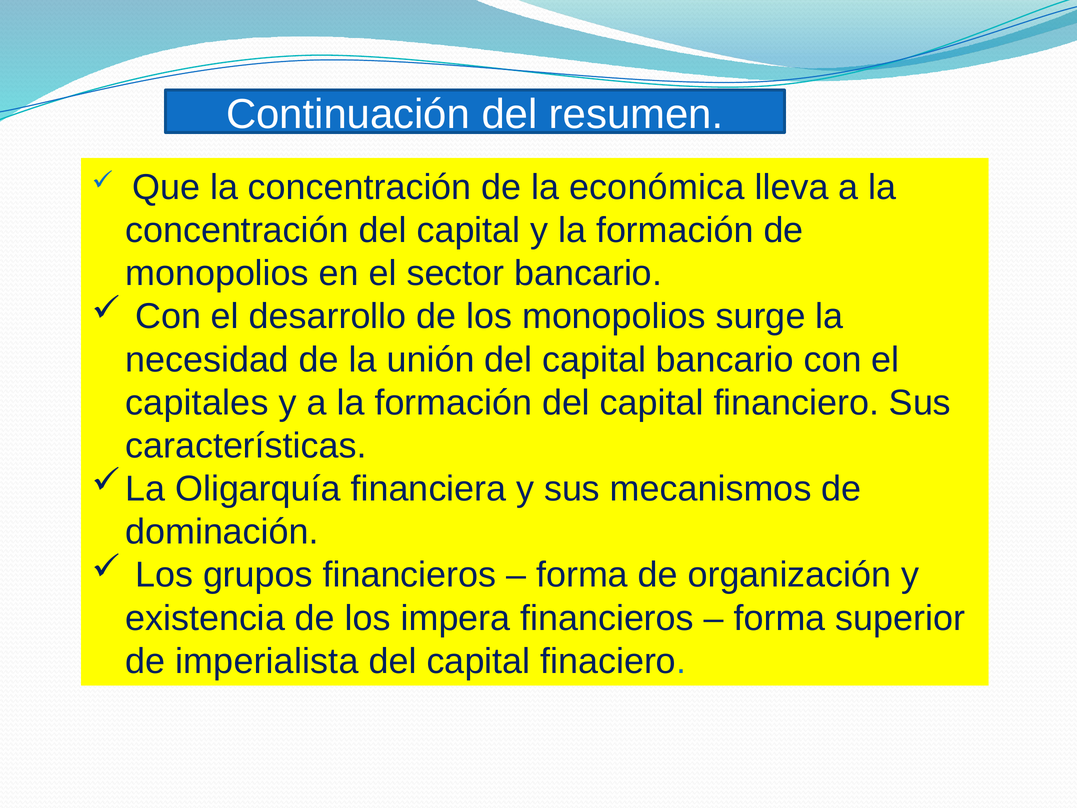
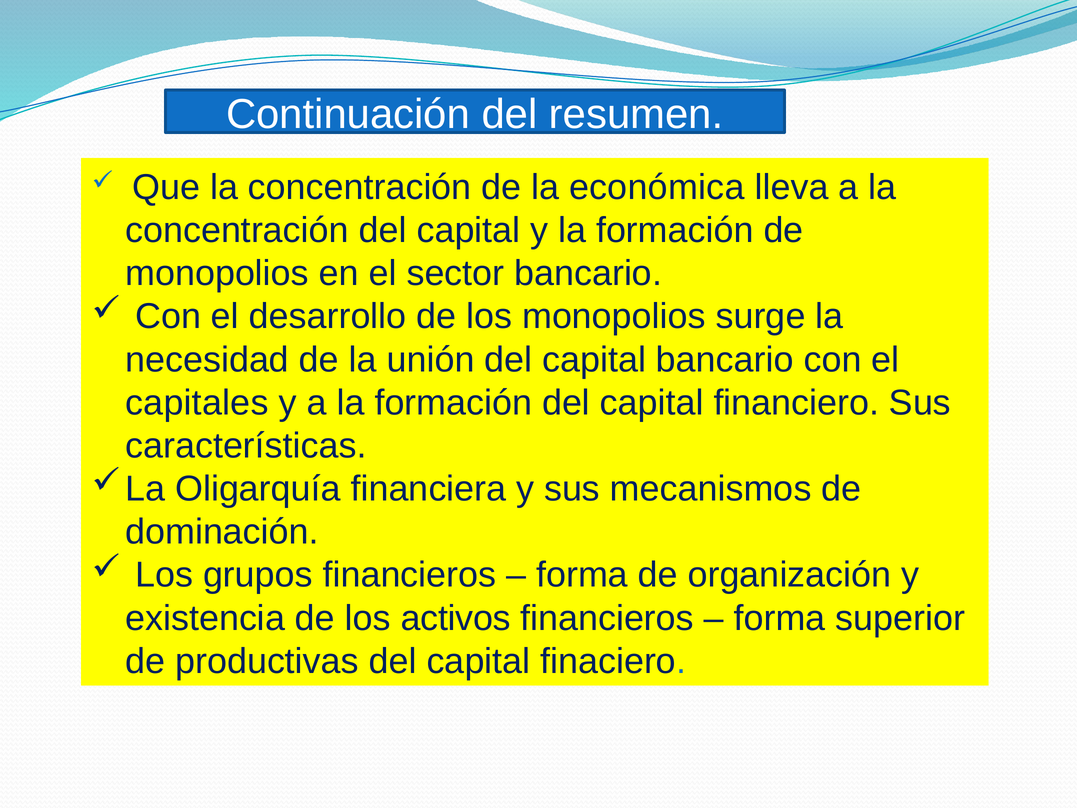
impera: impera -> activos
imperialista: imperialista -> productivas
